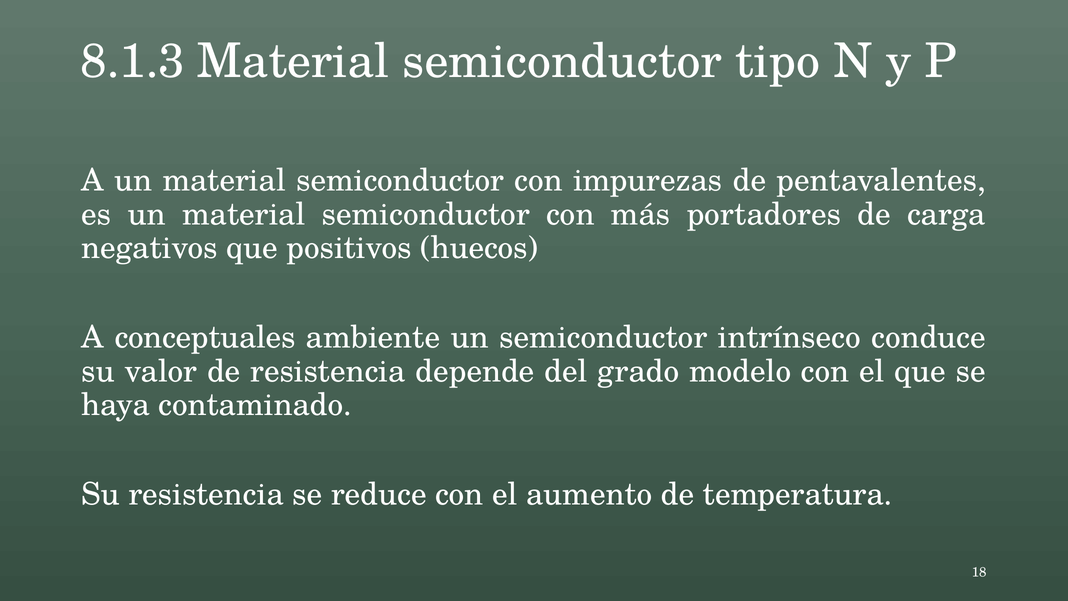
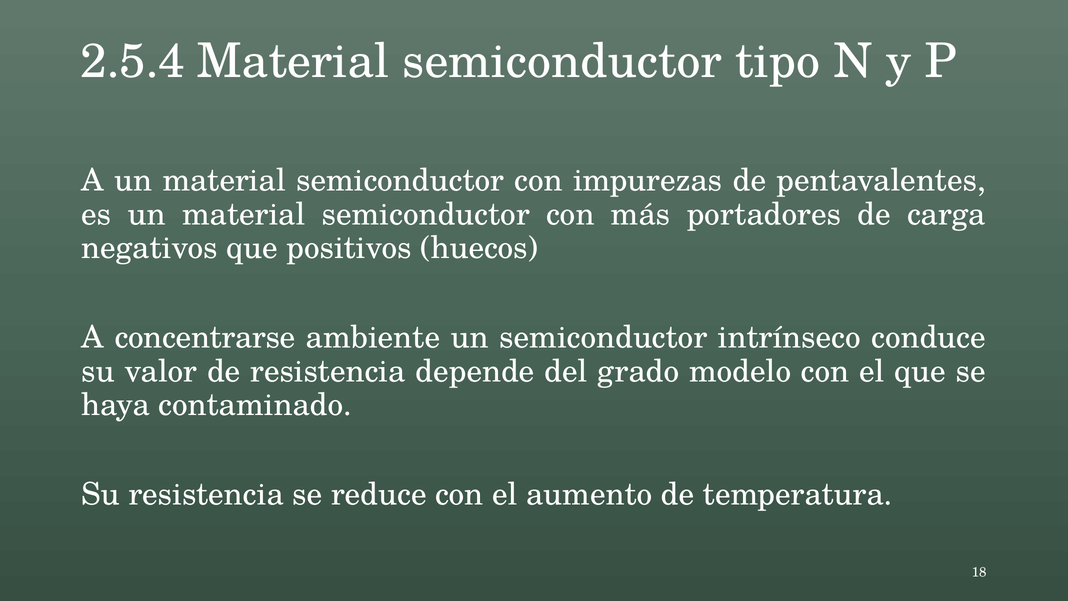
8.1.3: 8.1.3 -> 2.5.4
conceptuales: conceptuales -> concentrarse
